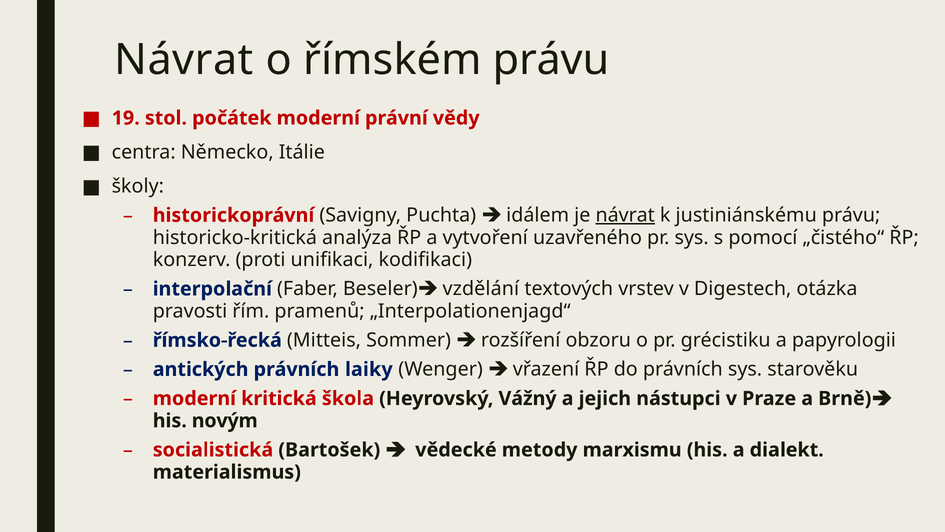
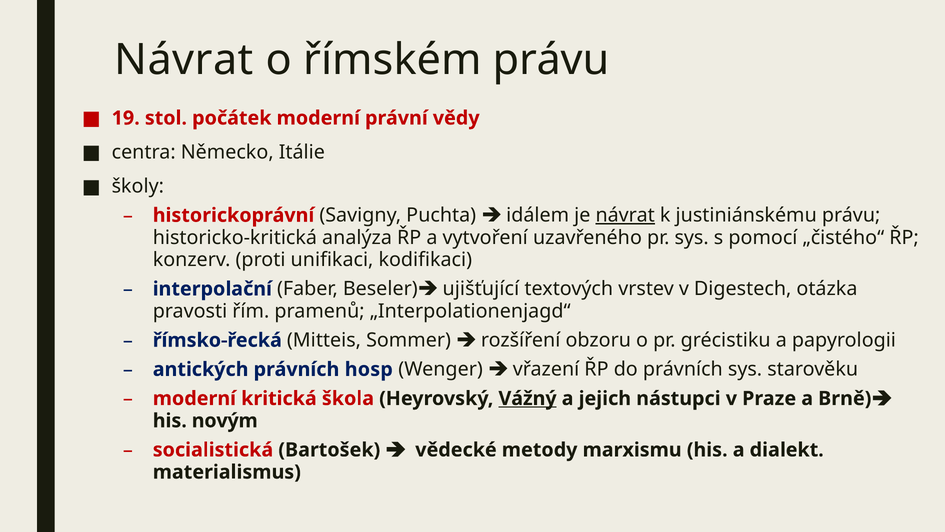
vzdělání: vzdělání -> ujišťující
laiky: laiky -> hosp
Vážný underline: none -> present
